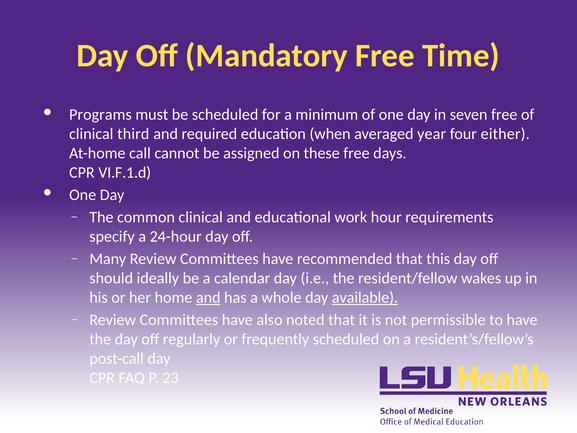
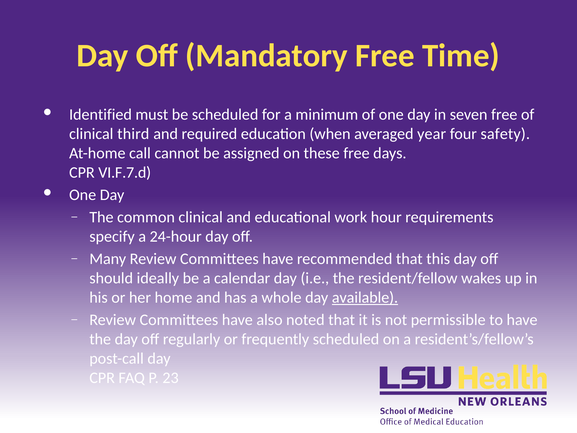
Programs: Programs -> Identified
either: either -> safety
VI.F.1.d: VI.F.1.d -> VI.F.7.d
and at (208, 297) underline: present -> none
